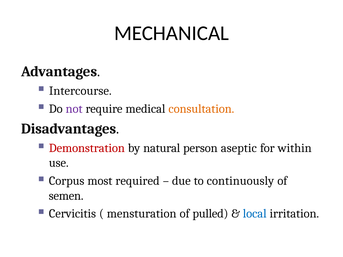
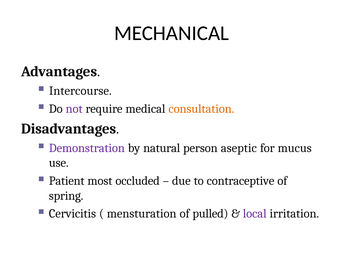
Demonstration colour: red -> purple
within: within -> mucus
Corpus: Corpus -> Patient
required: required -> occluded
continuously: continuously -> contraceptive
semen: semen -> spring
local colour: blue -> purple
